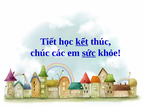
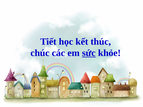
kết underline: present -> none
